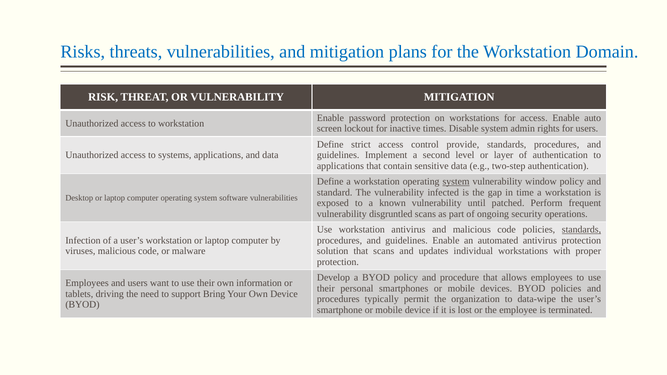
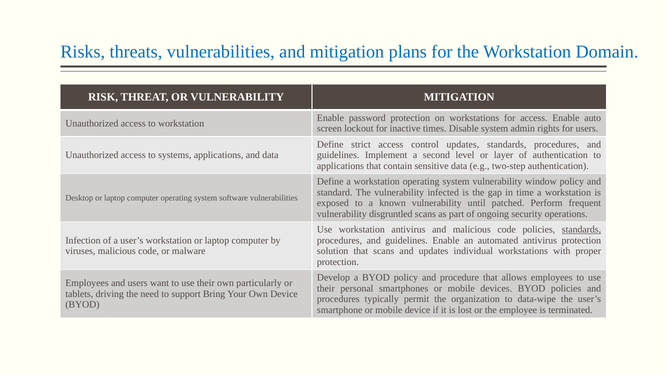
control provide: provide -> updates
system at (456, 182) underline: present -> none
information: information -> particularly
